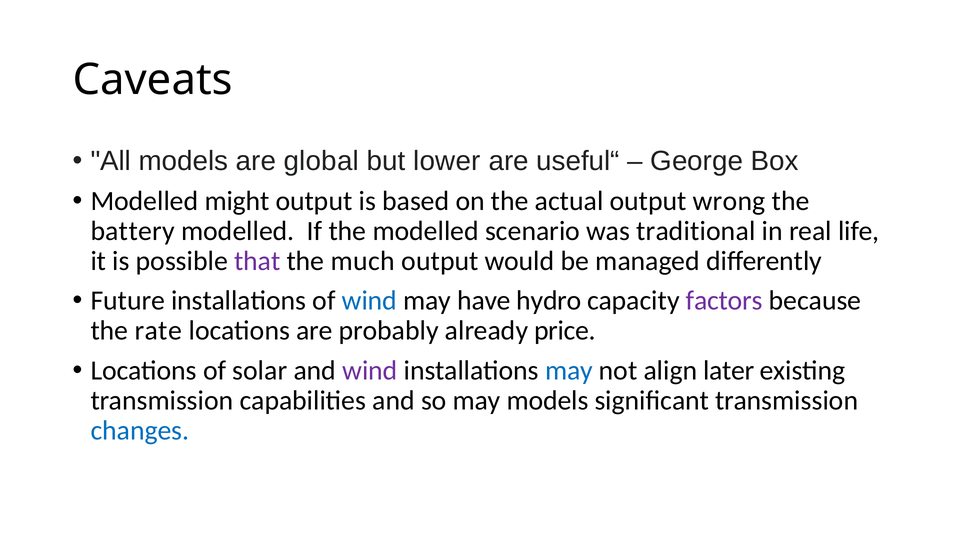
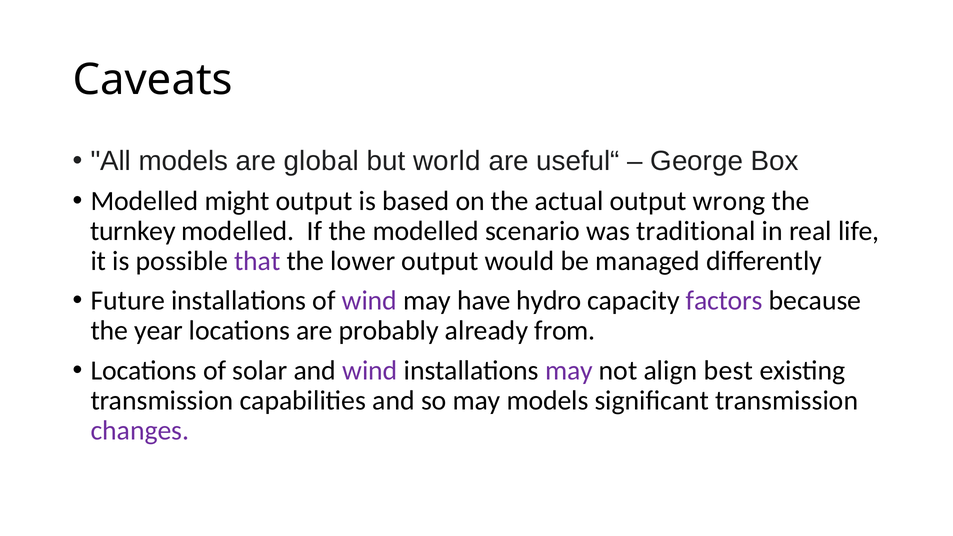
lower: lower -> world
battery: battery -> turnkey
much: much -> lower
wind at (369, 301) colour: blue -> purple
rate: rate -> year
price: price -> from
may at (569, 371) colour: blue -> purple
later: later -> best
changes colour: blue -> purple
